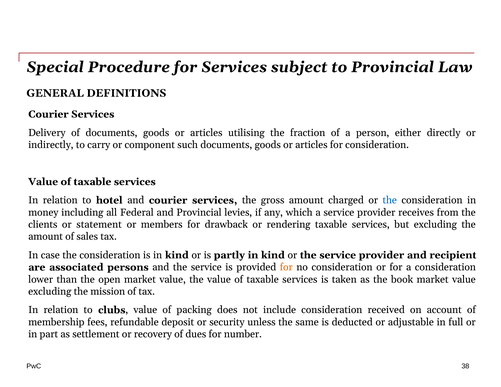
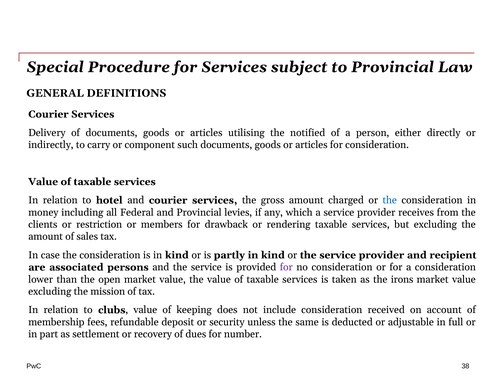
fraction: fraction -> notified
statement: statement -> restriction
for at (286, 267) colour: orange -> purple
book: book -> irons
packing: packing -> keeping
